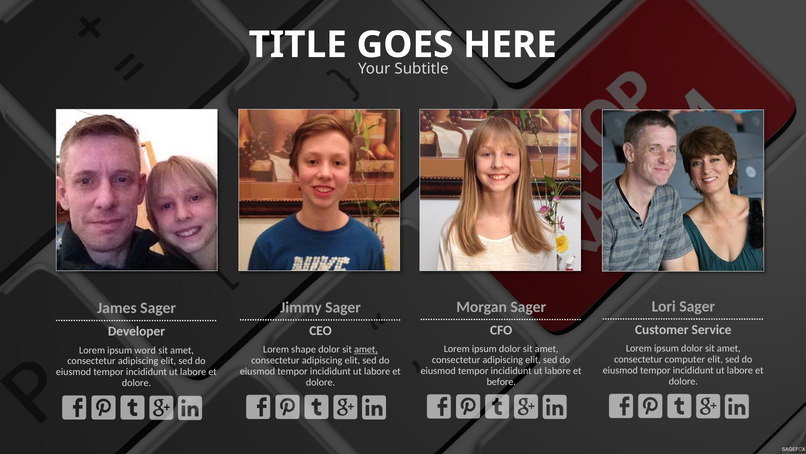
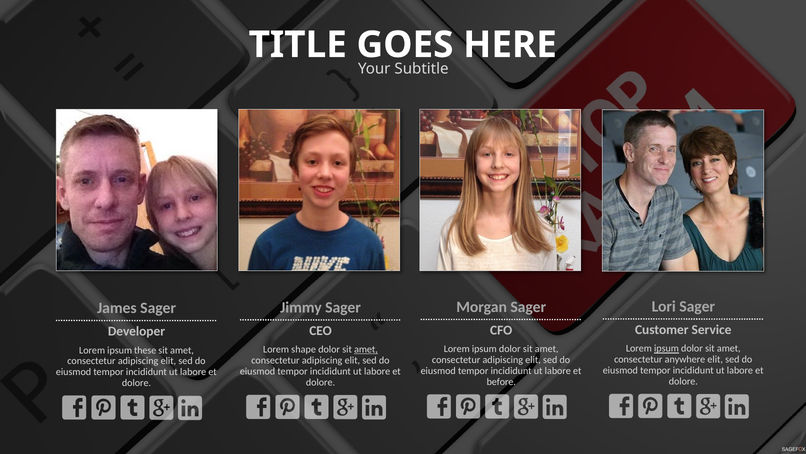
ipsum at (666, 348) underline: none -> present
word: word -> these
computer: computer -> anywhere
